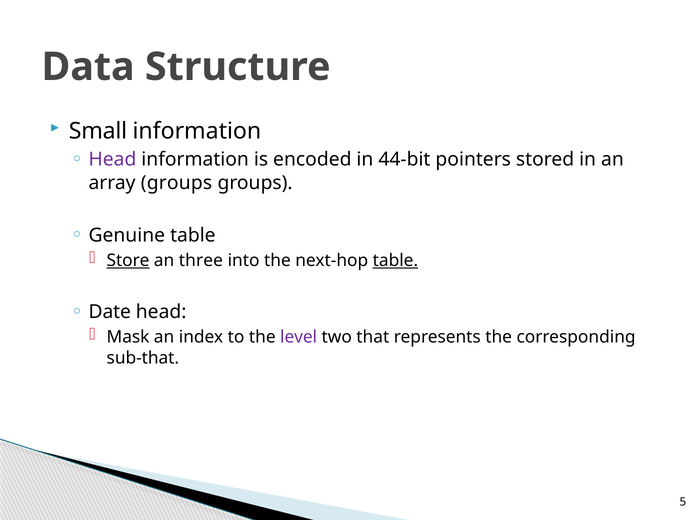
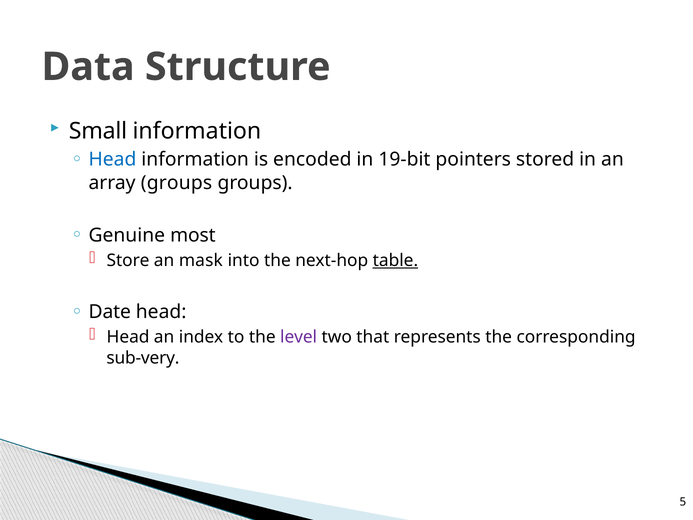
Head at (112, 159) colour: purple -> blue
44-bit: 44-bit -> 19-bit
Genuine table: table -> most
Store underline: present -> none
three: three -> mask
Mask at (128, 337): Mask -> Head
sub-that: sub-that -> sub-very
